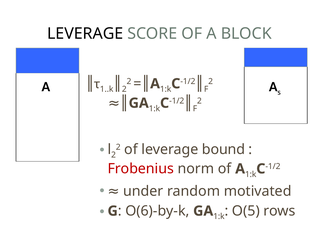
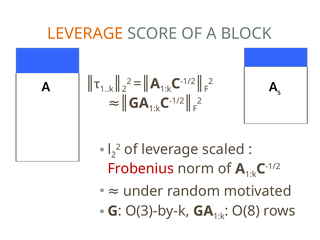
LEVERAGE at (85, 34) colour: black -> orange
bound: bound -> scaled
O(6)-by-k: O(6)-by-k -> O(3)-by-k
O(5: O(5 -> O(8
